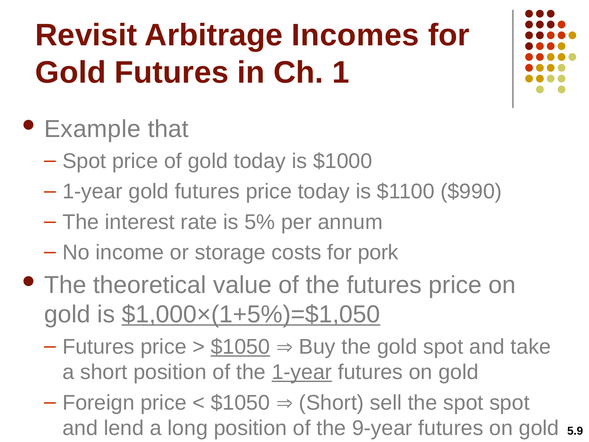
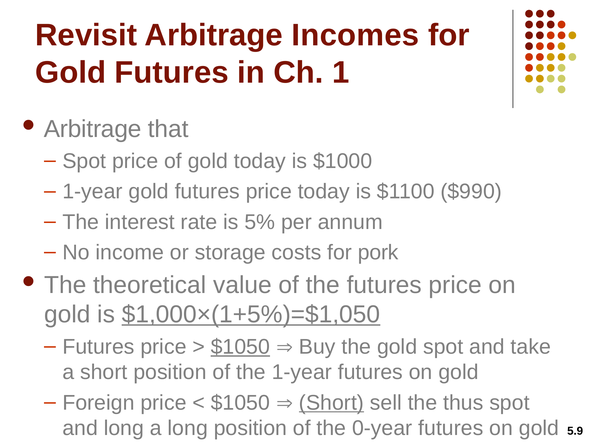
Example at (92, 129): Example -> Arbitrage
1-year at (302, 372) underline: present -> none
Short at (332, 402) underline: none -> present
the spot: spot -> thus
and lend: lend -> long
9-year: 9-year -> 0-year
